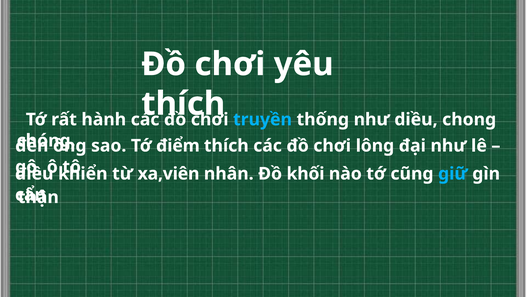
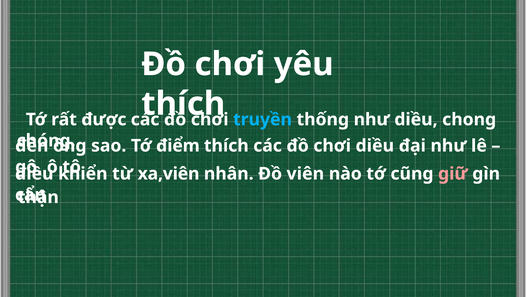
hành: hành -> được
chơi lông: lông -> diều
khối: khối -> viên
giữ colour: light blue -> pink
